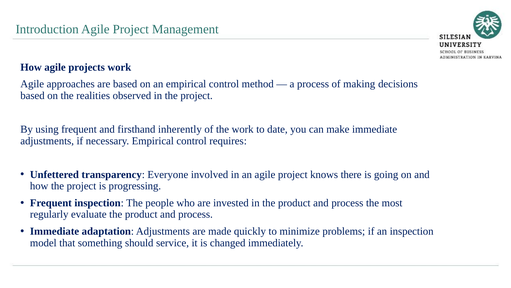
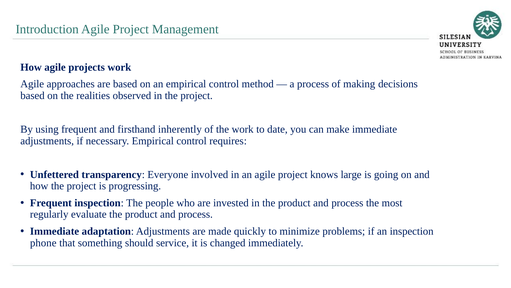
there: there -> large
model: model -> phone
